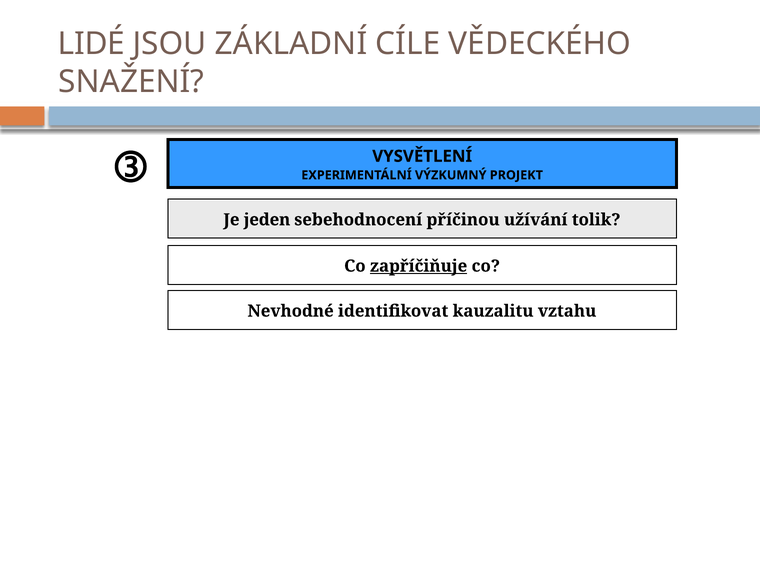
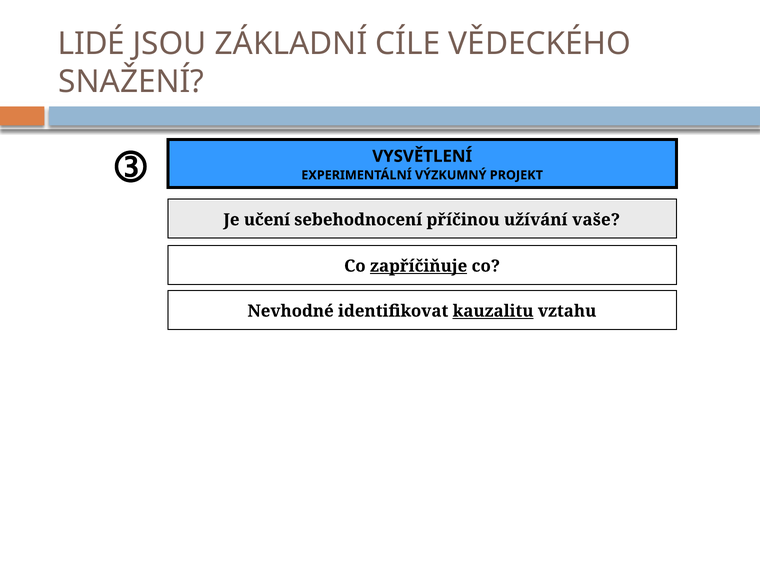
jeden: jeden -> učení
tolik: tolik -> vaše
kauzalitu underline: none -> present
